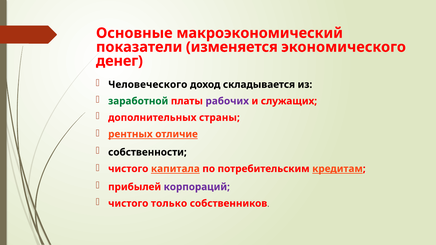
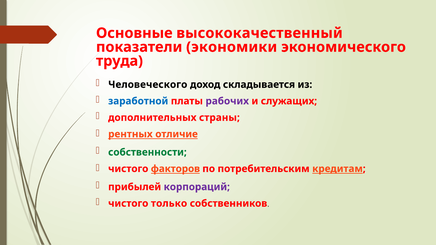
макроэкономический: макроэкономический -> высококачественный
изменяется: изменяется -> экономики
денег: денег -> труда
заработной colour: green -> blue
собственности colour: black -> green
капитала: капитала -> факторов
